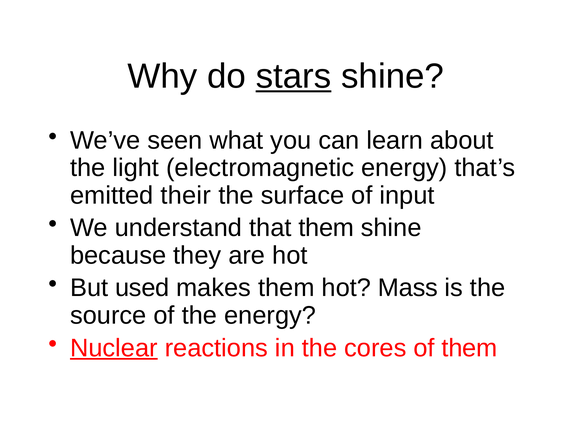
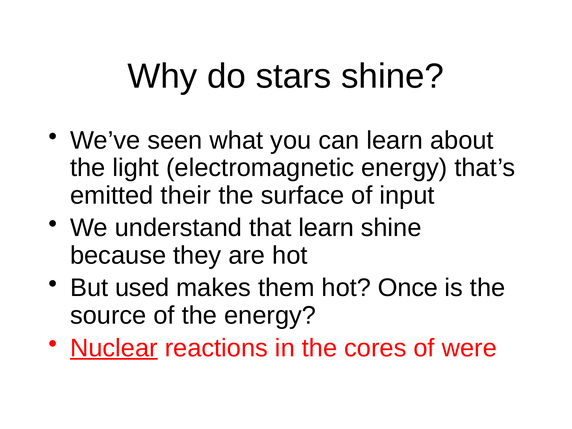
stars underline: present -> none
that them: them -> learn
Mass: Mass -> Once
of them: them -> were
